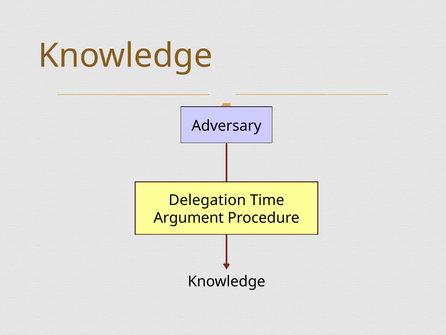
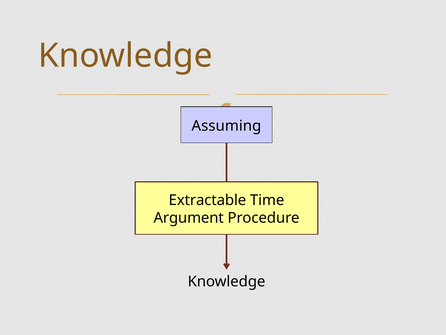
Adversary: Adversary -> Assuming
Delegation: Delegation -> Extractable
